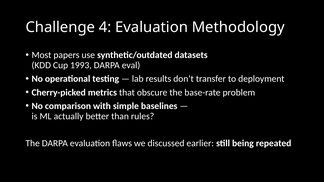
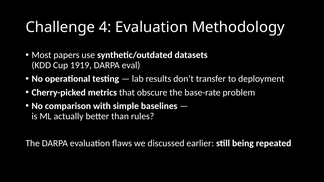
1993: 1993 -> 1919
